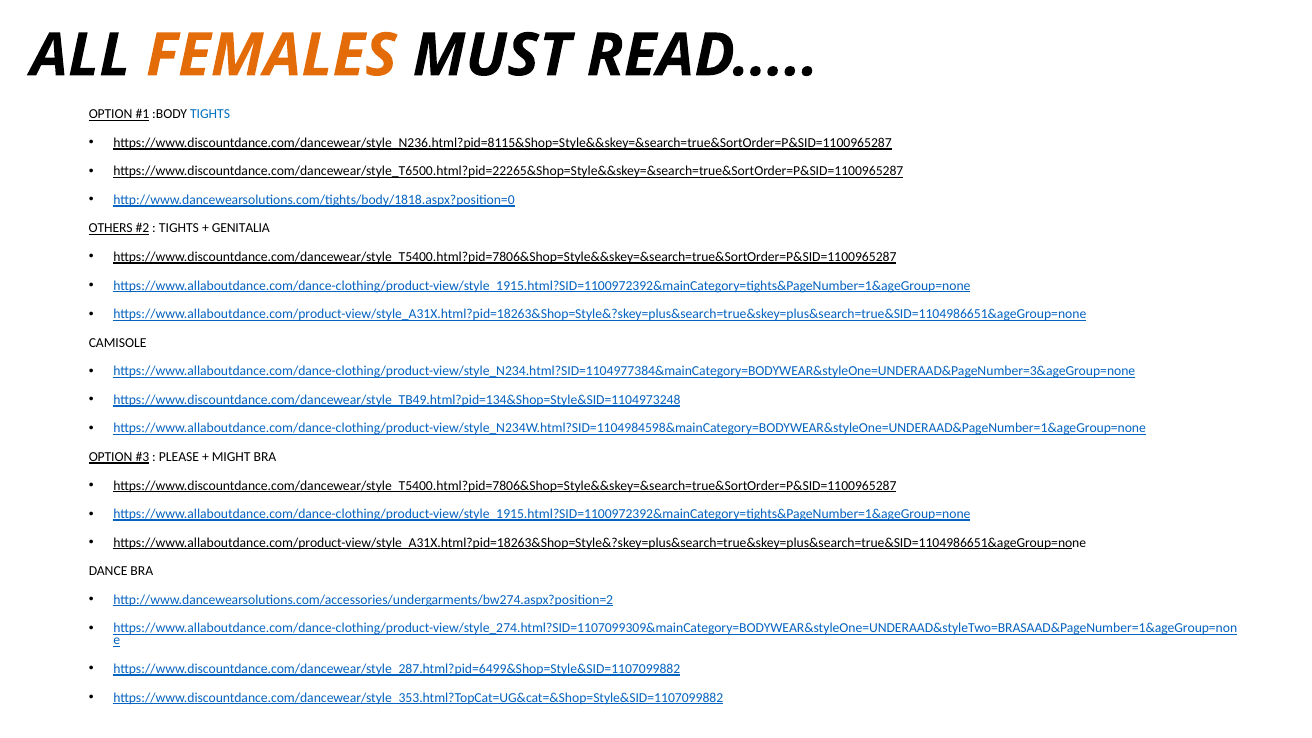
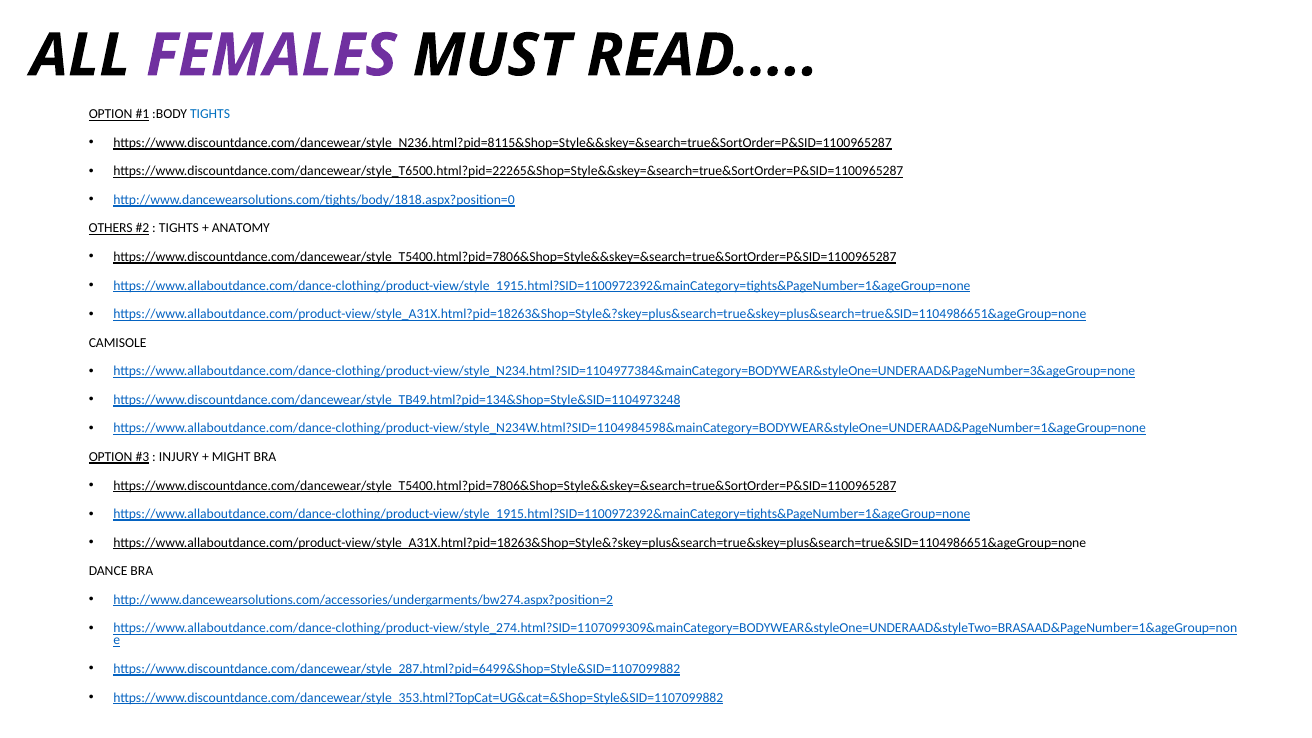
FEMALES colour: orange -> purple
GENITALIA: GENITALIA -> ANATOMY
PLEASE: PLEASE -> INJURY
